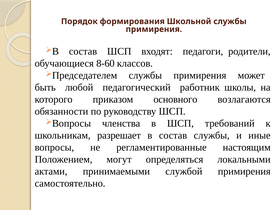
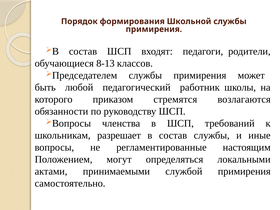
8-60: 8-60 -> 8-13
основного: основного -> стремятся
